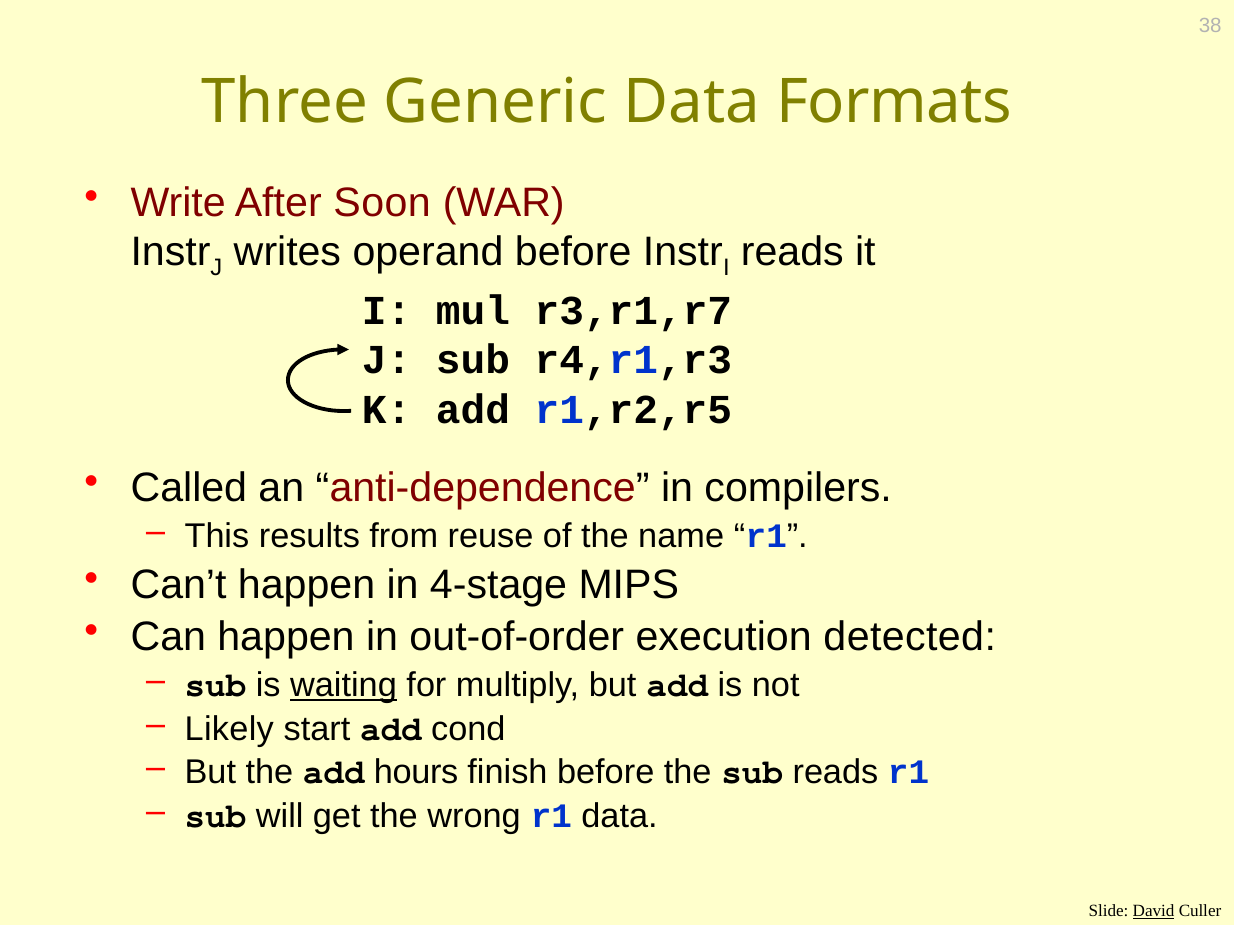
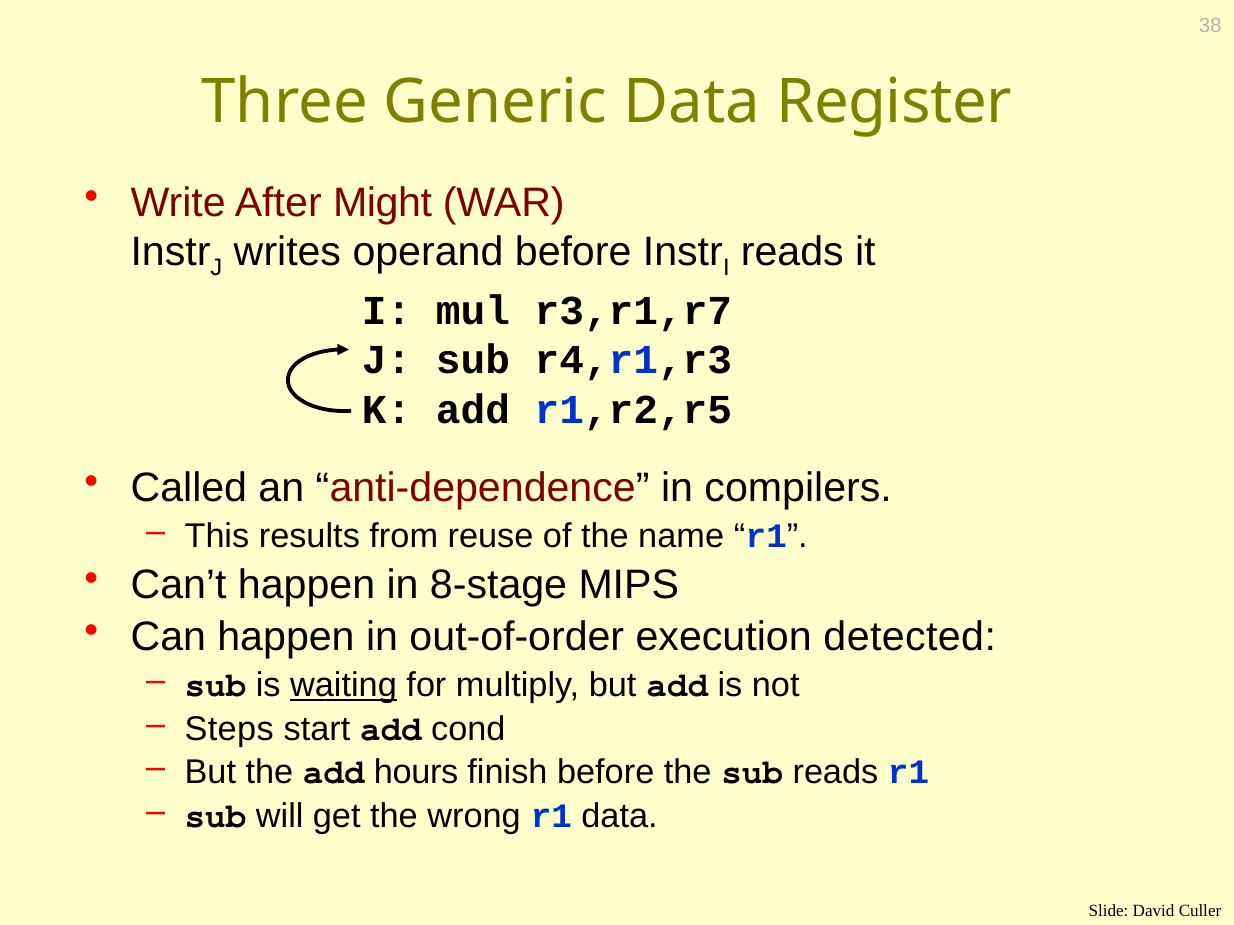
Formats: Formats -> Register
Soon: Soon -> Might
4-stage: 4-stage -> 8-stage
Likely: Likely -> Steps
David underline: present -> none
